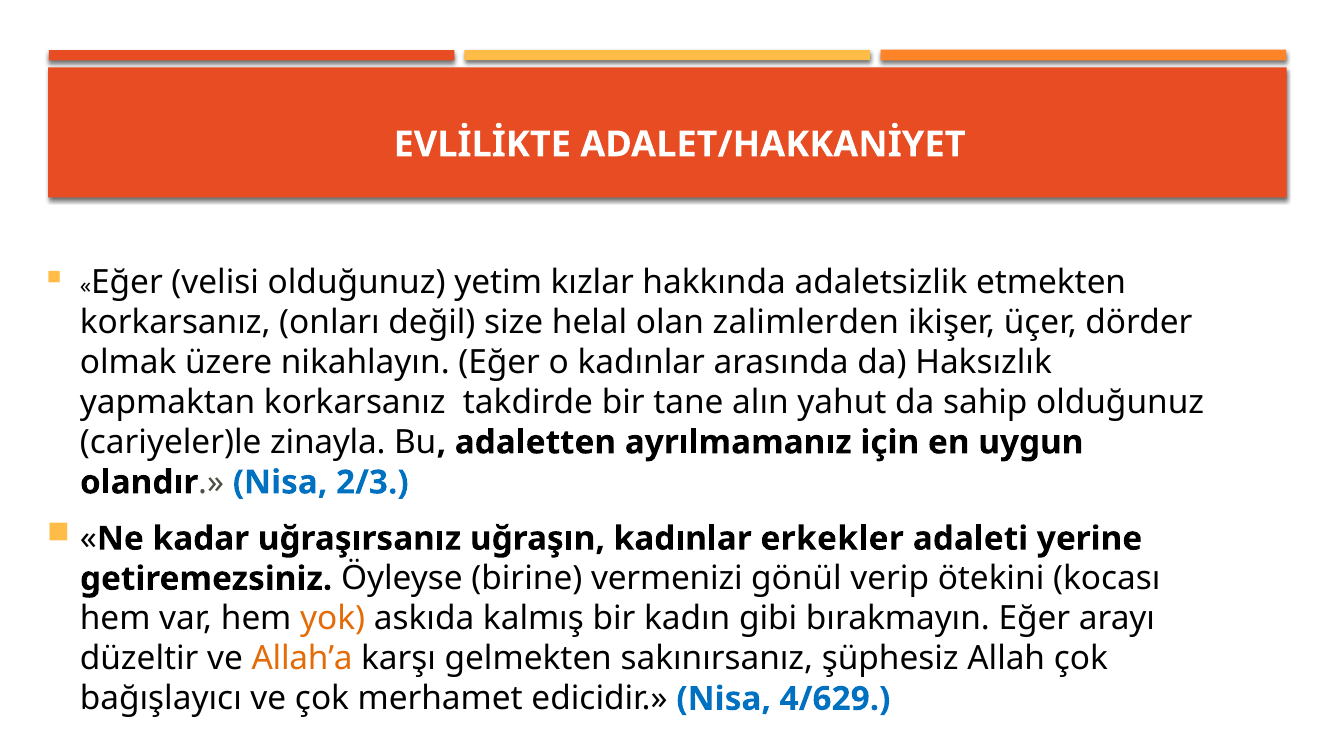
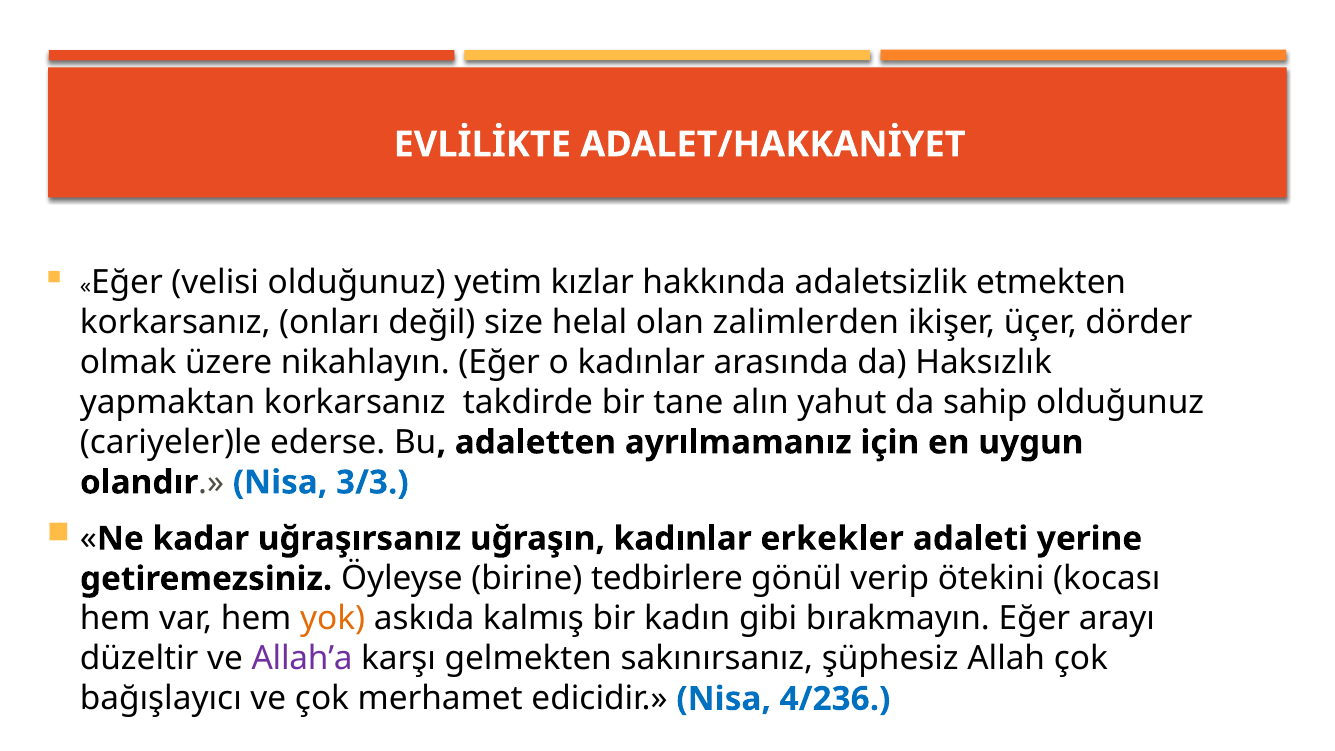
zinayla: zinayla -> ederse
2/3: 2/3 -> 3/3
vermenizi: vermenizi -> tedbirlere
Allah’a colour: orange -> purple
4/629: 4/629 -> 4/236
